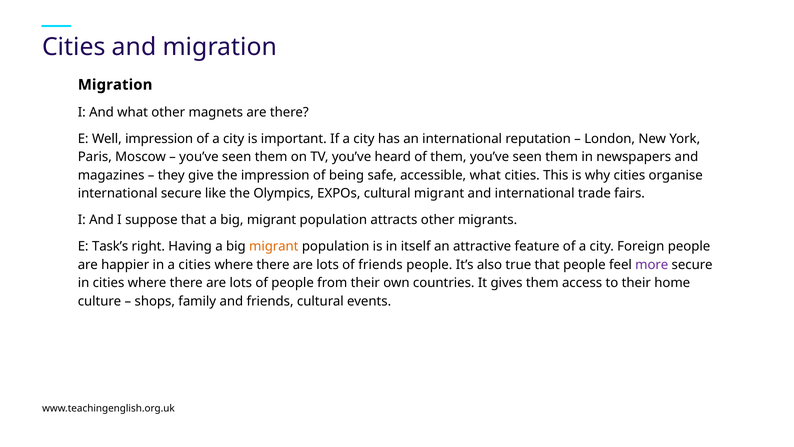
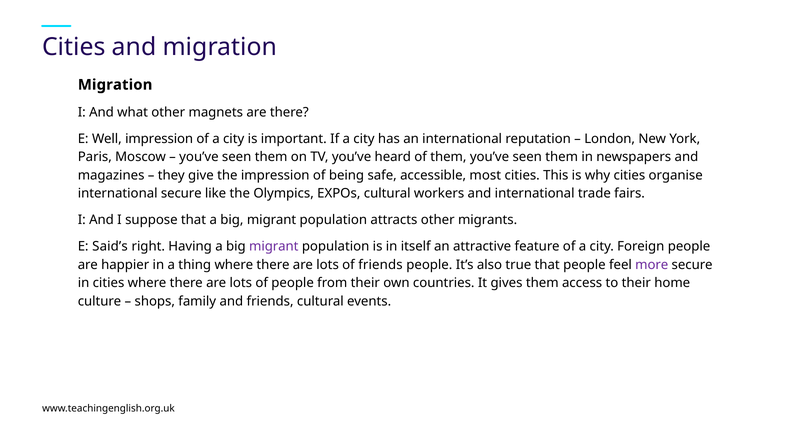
accessible what: what -> most
cultural migrant: migrant -> workers
Task’s: Task’s -> Said’s
migrant at (274, 246) colour: orange -> purple
a cities: cities -> thing
